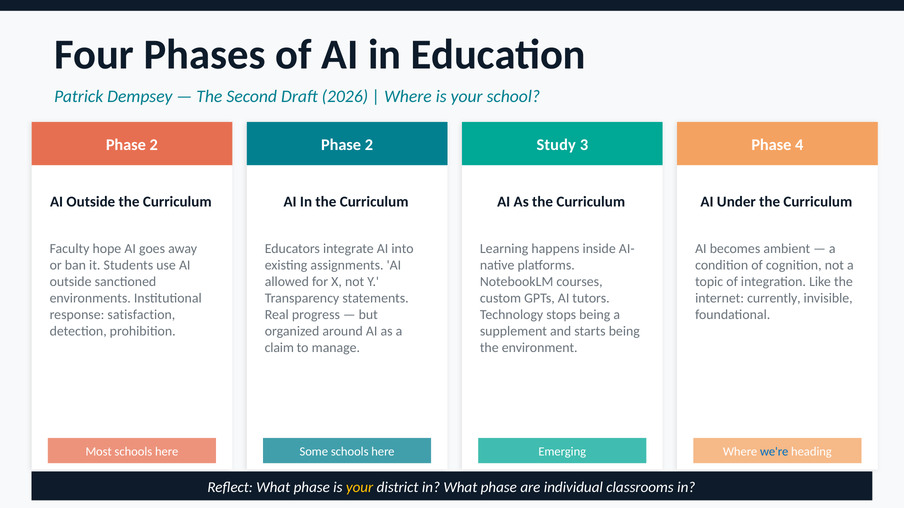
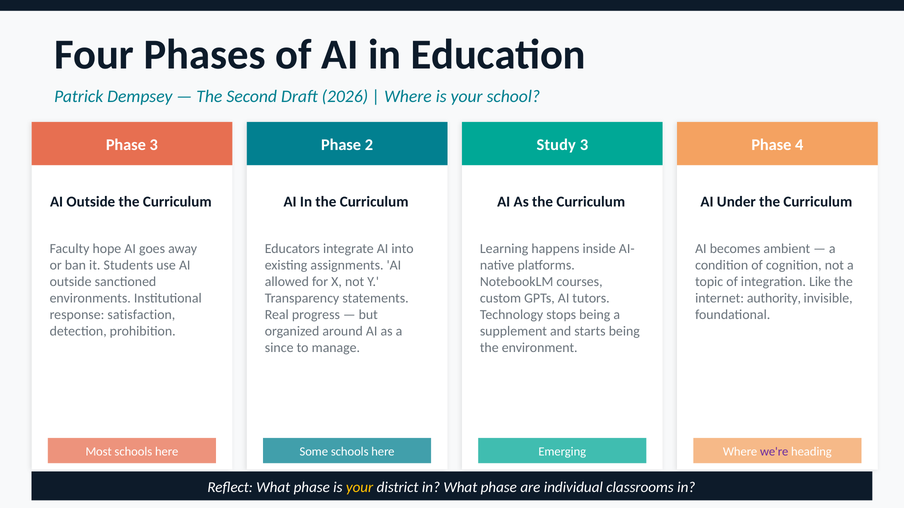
2 at (154, 145): 2 -> 3
currently: currently -> authority
claim: claim -> since
we're colour: blue -> purple
